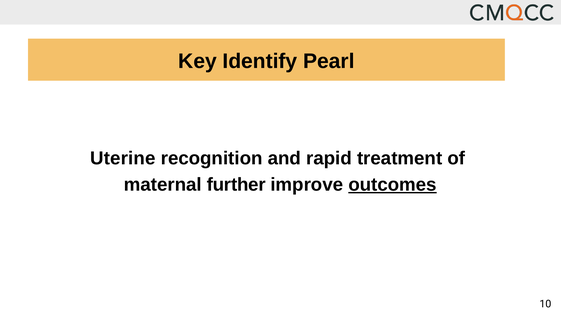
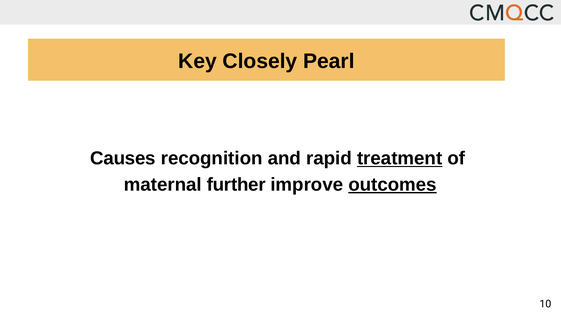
Identify: Identify -> Closely
Uterine: Uterine -> Causes
treatment underline: none -> present
